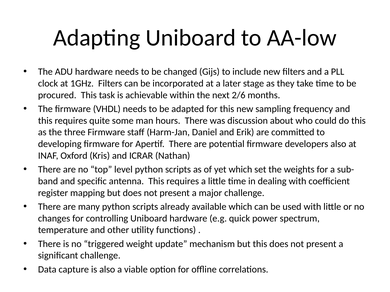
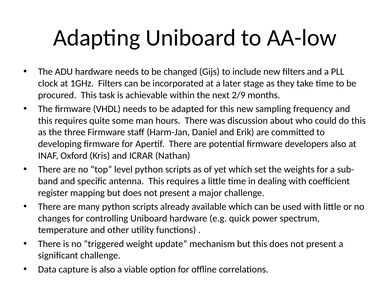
2/6: 2/6 -> 2/9
